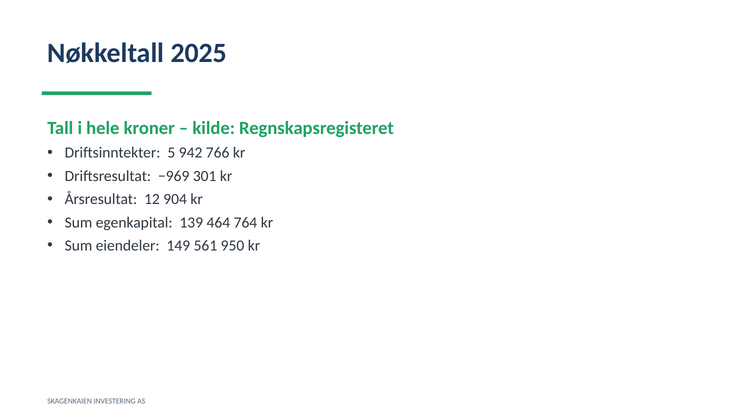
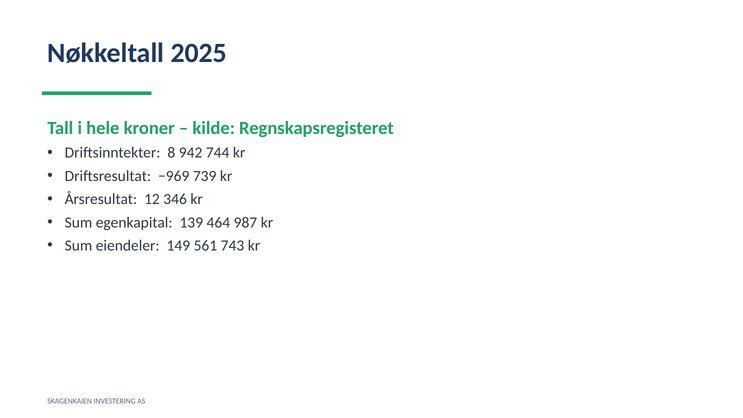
5: 5 -> 8
766: 766 -> 744
301: 301 -> 739
904: 904 -> 346
764: 764 -> 987
950: 950 -> 743
